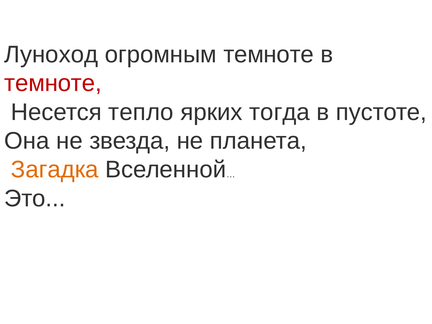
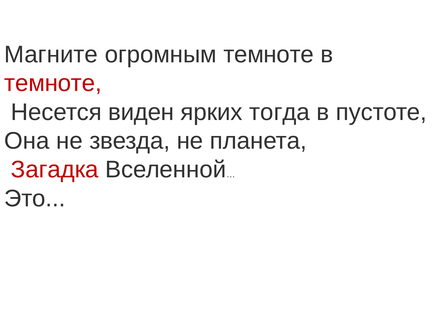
Луноход: Луноход -> Магните
тепло: тепло -> виден
Загадка colour: orange -> red
